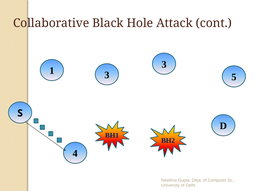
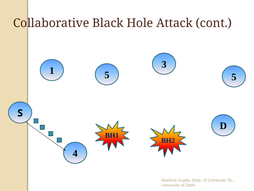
1 3: 3 -> 5
